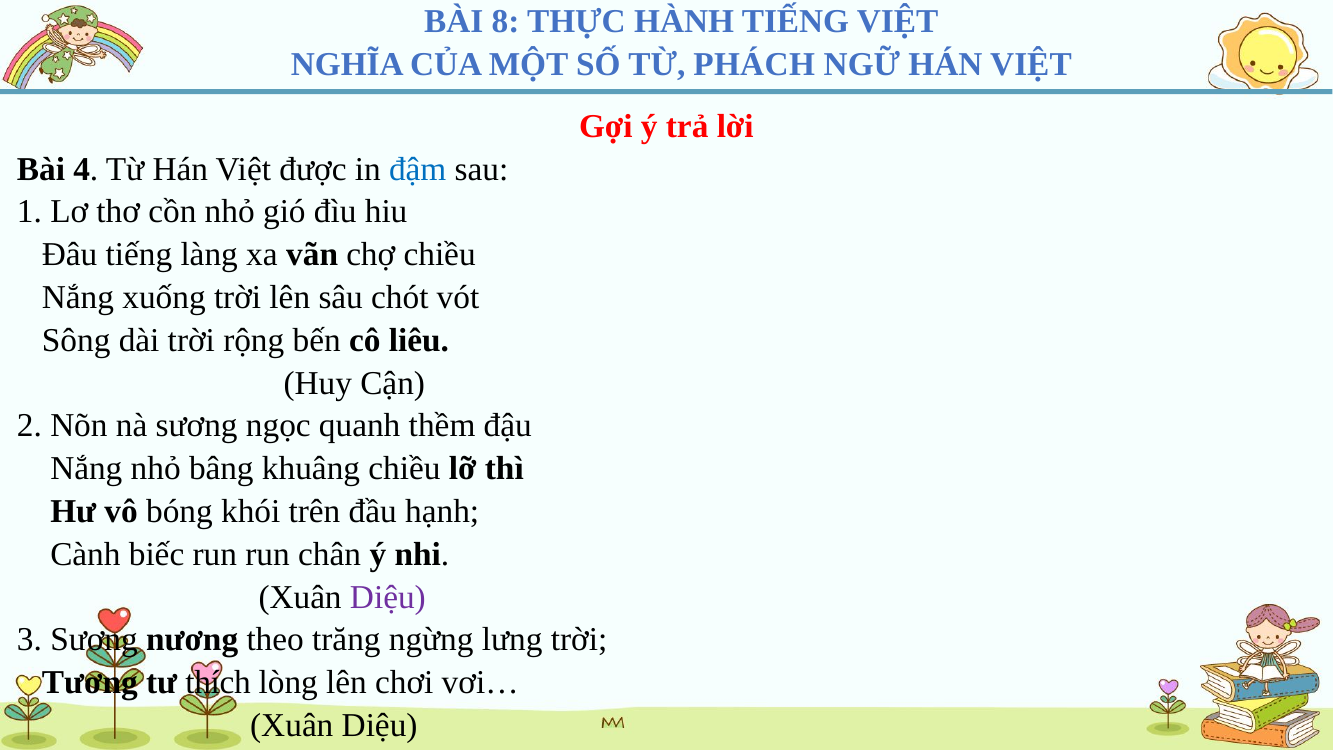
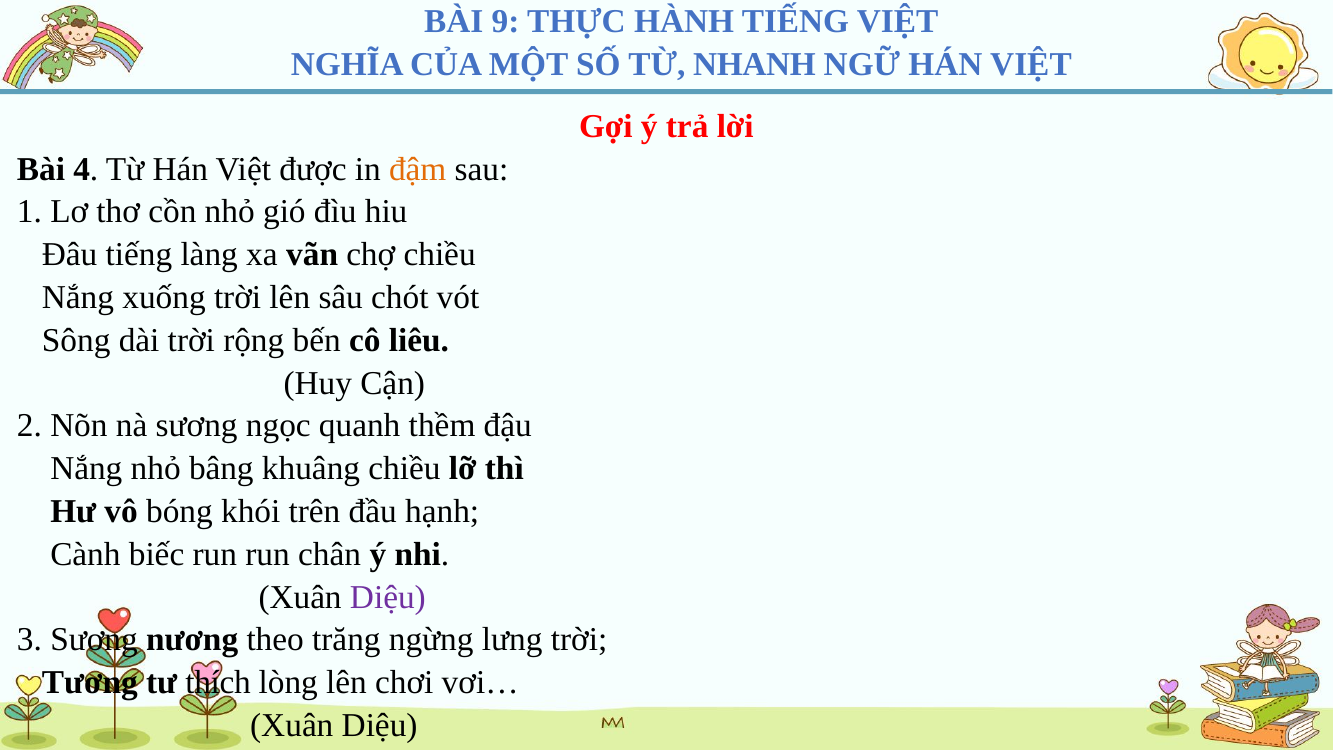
8: 8 -> 9
PHÁCH: PHÁCH -> NHANH
đậm colour: blue -> orange
